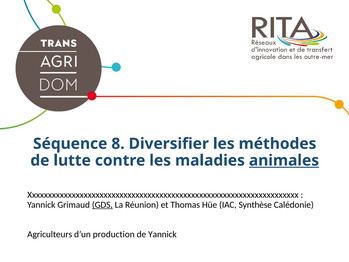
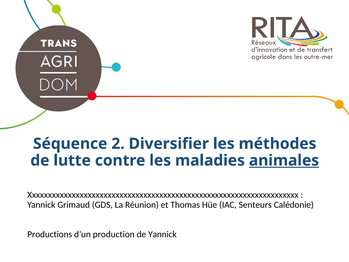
8: 8 -> 2
GDS underline: present -> none
Synthèse: Synthèse -> Senteurs
Agriculteurs: Agriculteurs -> Productions
